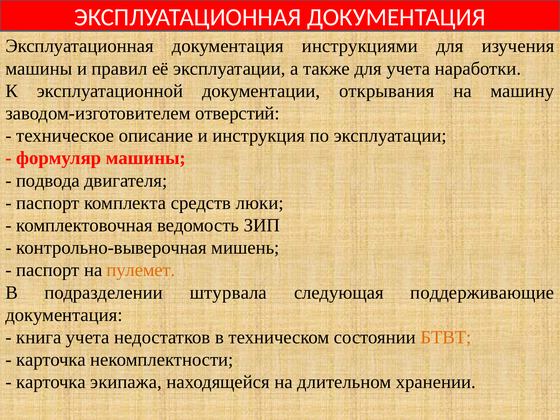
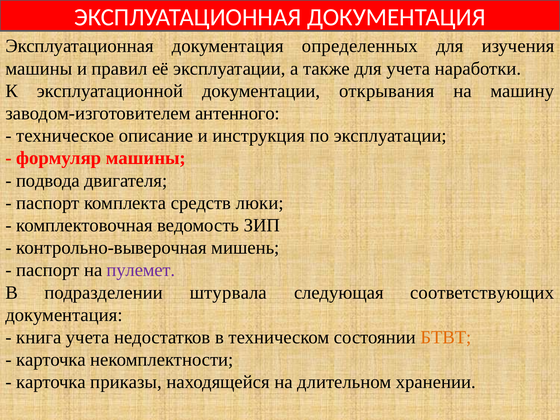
инструкциями: инструкциями -> определенных
отверстий: отверстий -> антенного
пулемет colour: orange -> purple
поддерживающие: поддерживающие -> соответствующих
экипажа: экипажа -> приказы
